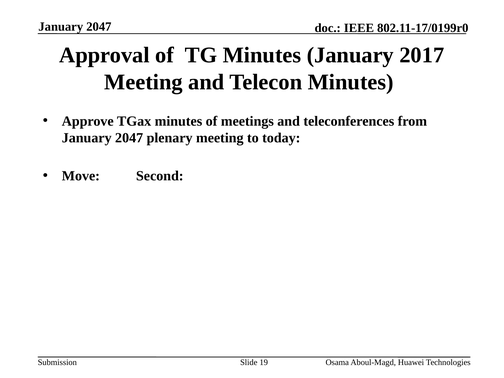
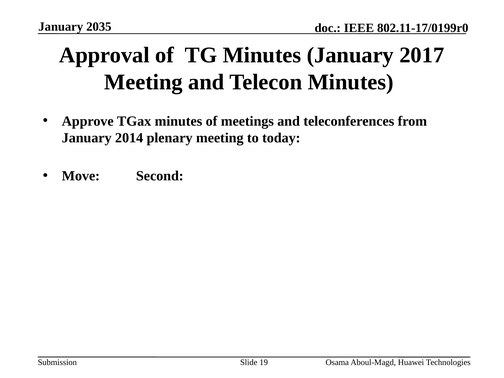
2047 at (99, 27): 2047 -> 2035
2047 at (129, 138): 2047 -> 2014
